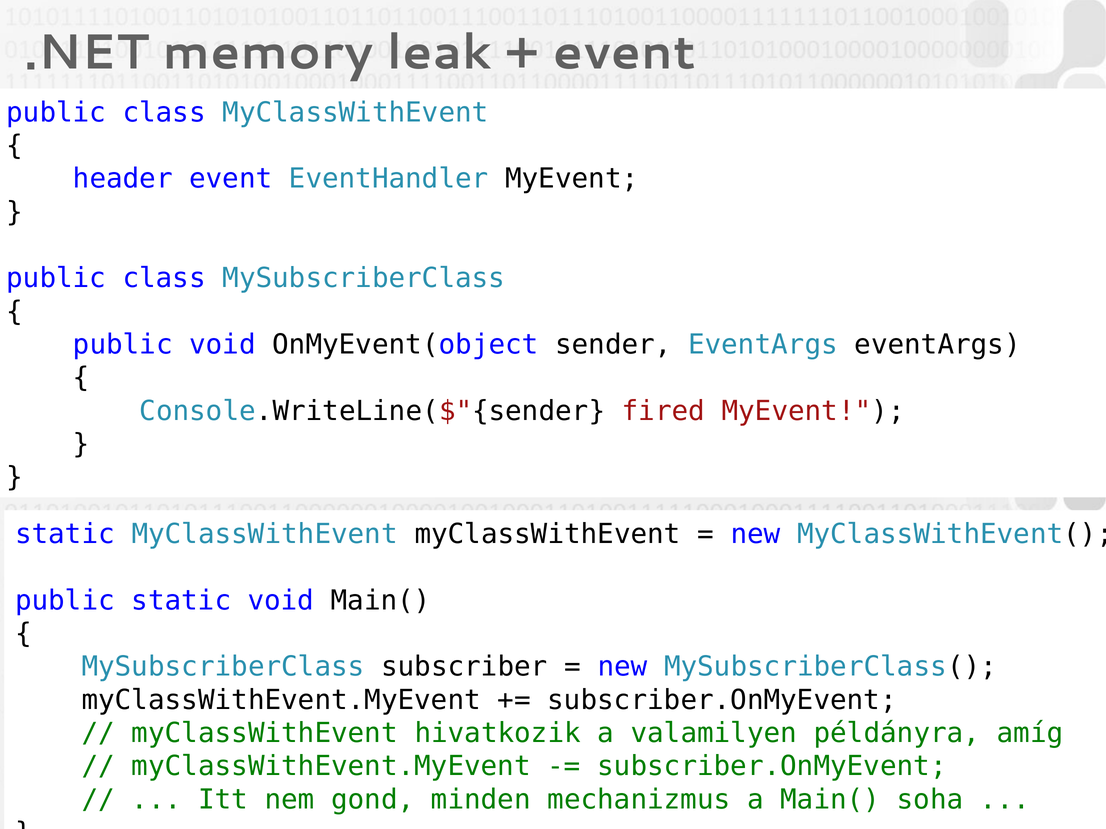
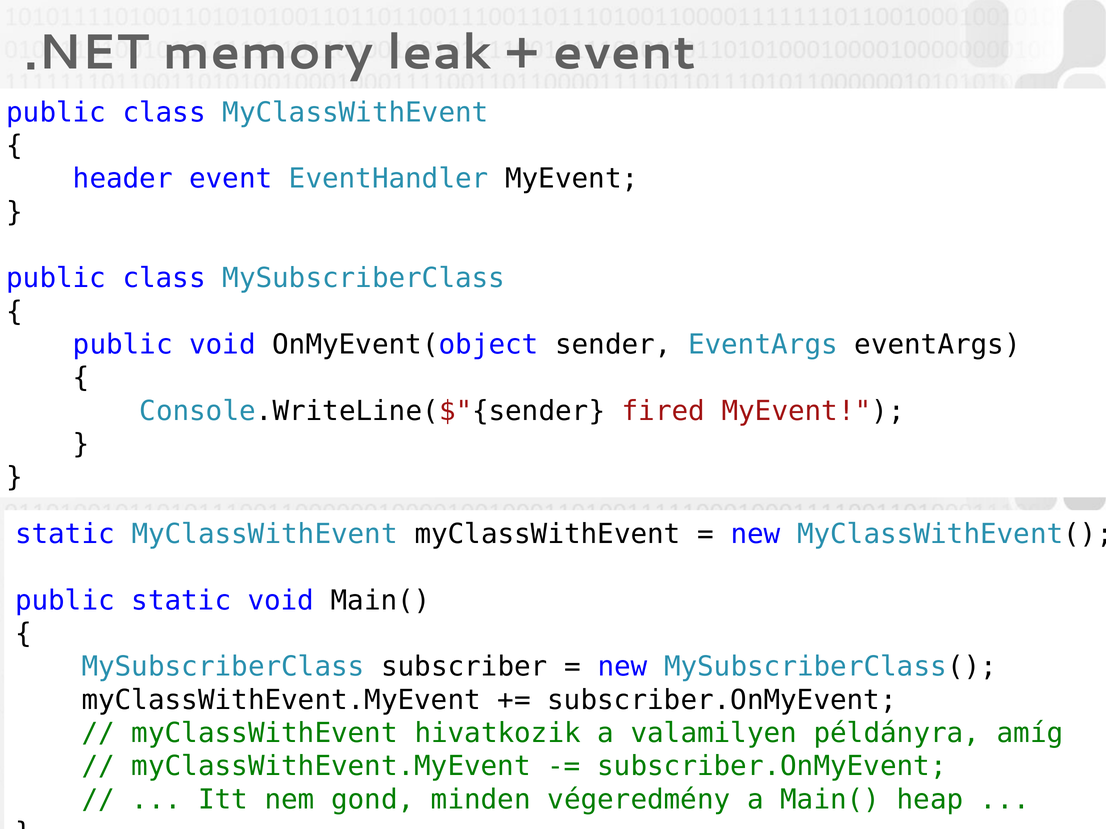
mechanizmus: mechanizmus -> végeredmény
soha: soha -> heap
